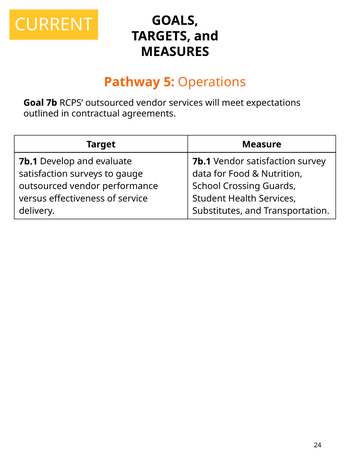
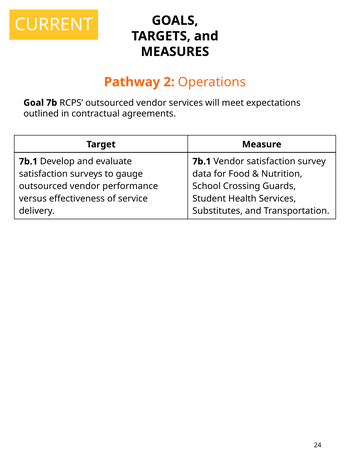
5: 5 -> 2
